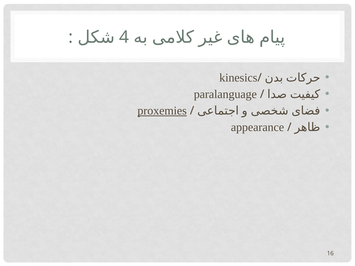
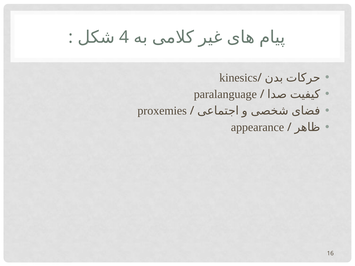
proxemies underline: present -> none
